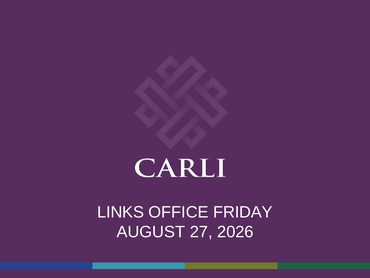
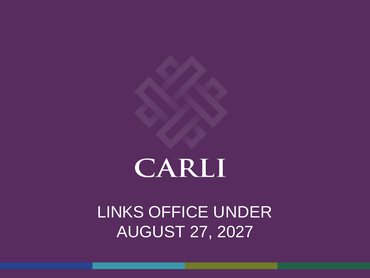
FRIDAY: FRIDAY -> UNDER
2026: 2026 -> 2027
